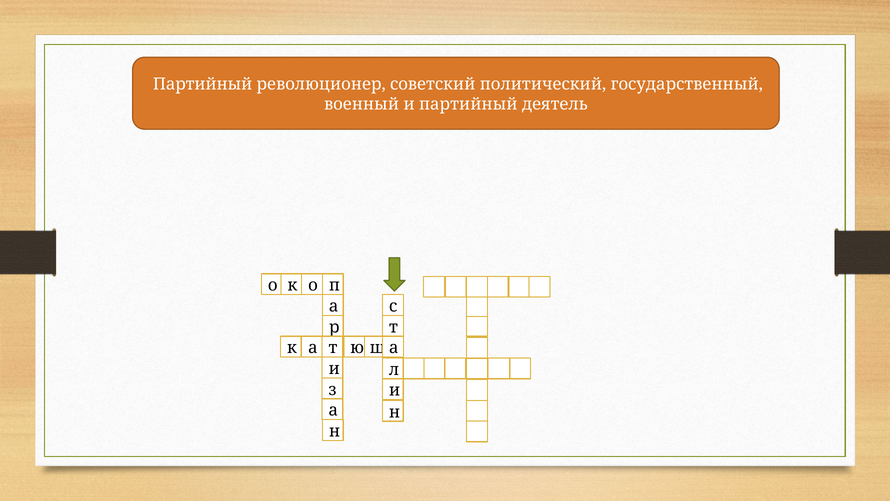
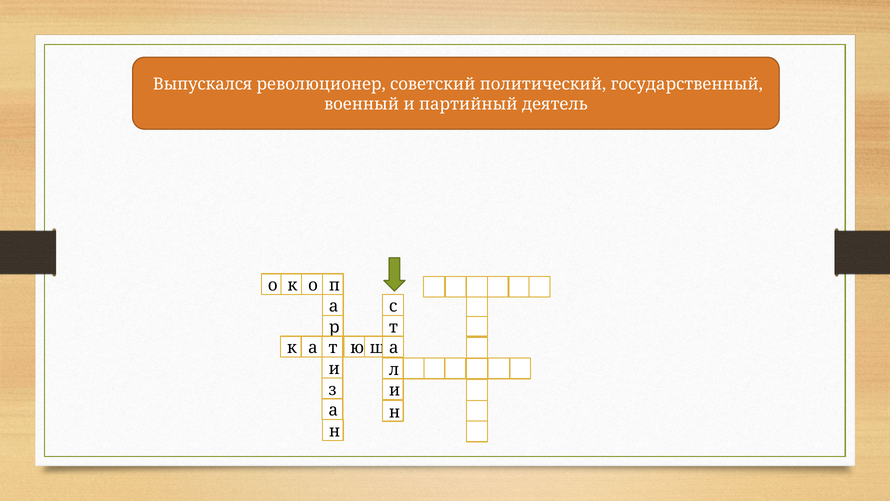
Партийный at (203, 84): Партийный -> Выпускался
